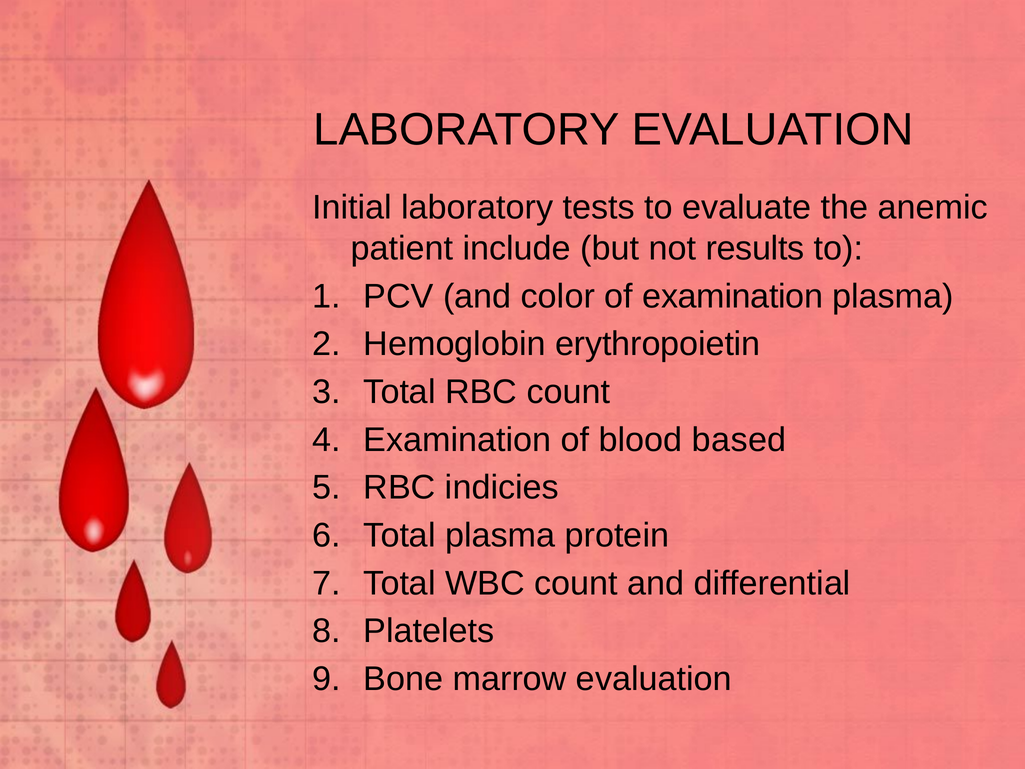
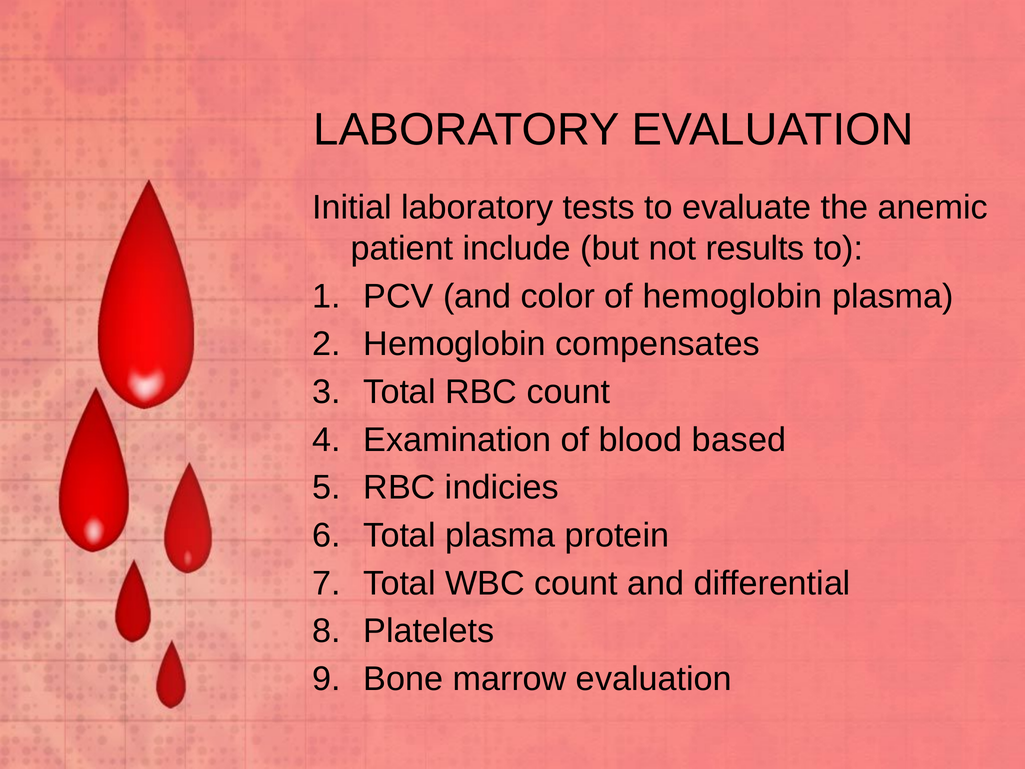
of examination: examination -> hemoglobin
erythropoietin: erythropoietin -> compensates
